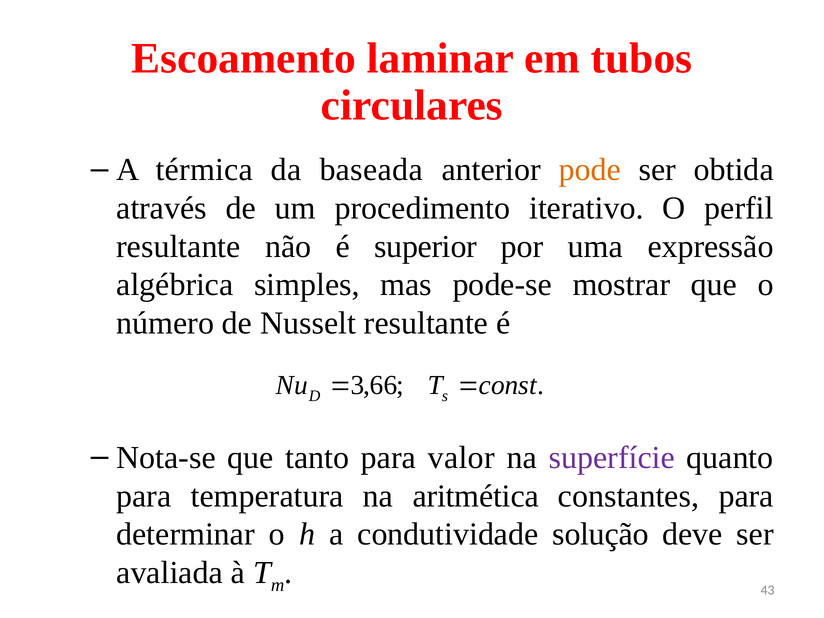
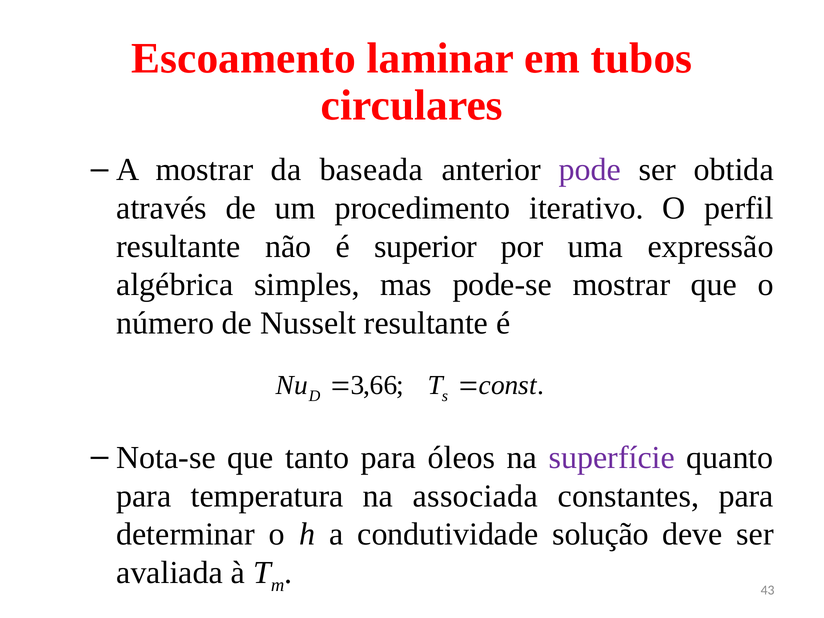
A térmica: térmica -> mostrar
pode colour: orange -> purple
valor: valor -> óleos
aritmética: aritmética -> associada
